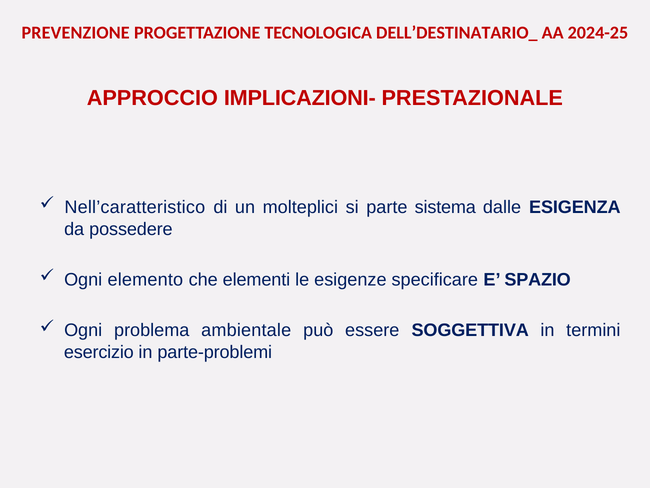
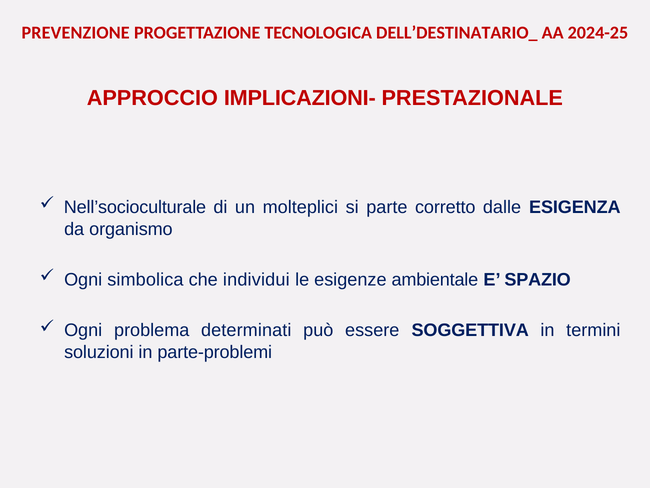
Nell’caratteristico: Nell’caratteristico -> Nell’socioculturale
sistema: sistema -> corretto
possedere: possedere -> organismo
elemento: elemento -> simbolica
elementi: elementi -> individui
specificare: specificare -> ambientale
ambientale: ambientale -> determinati
esercizio: esercizio -> soluzioni
